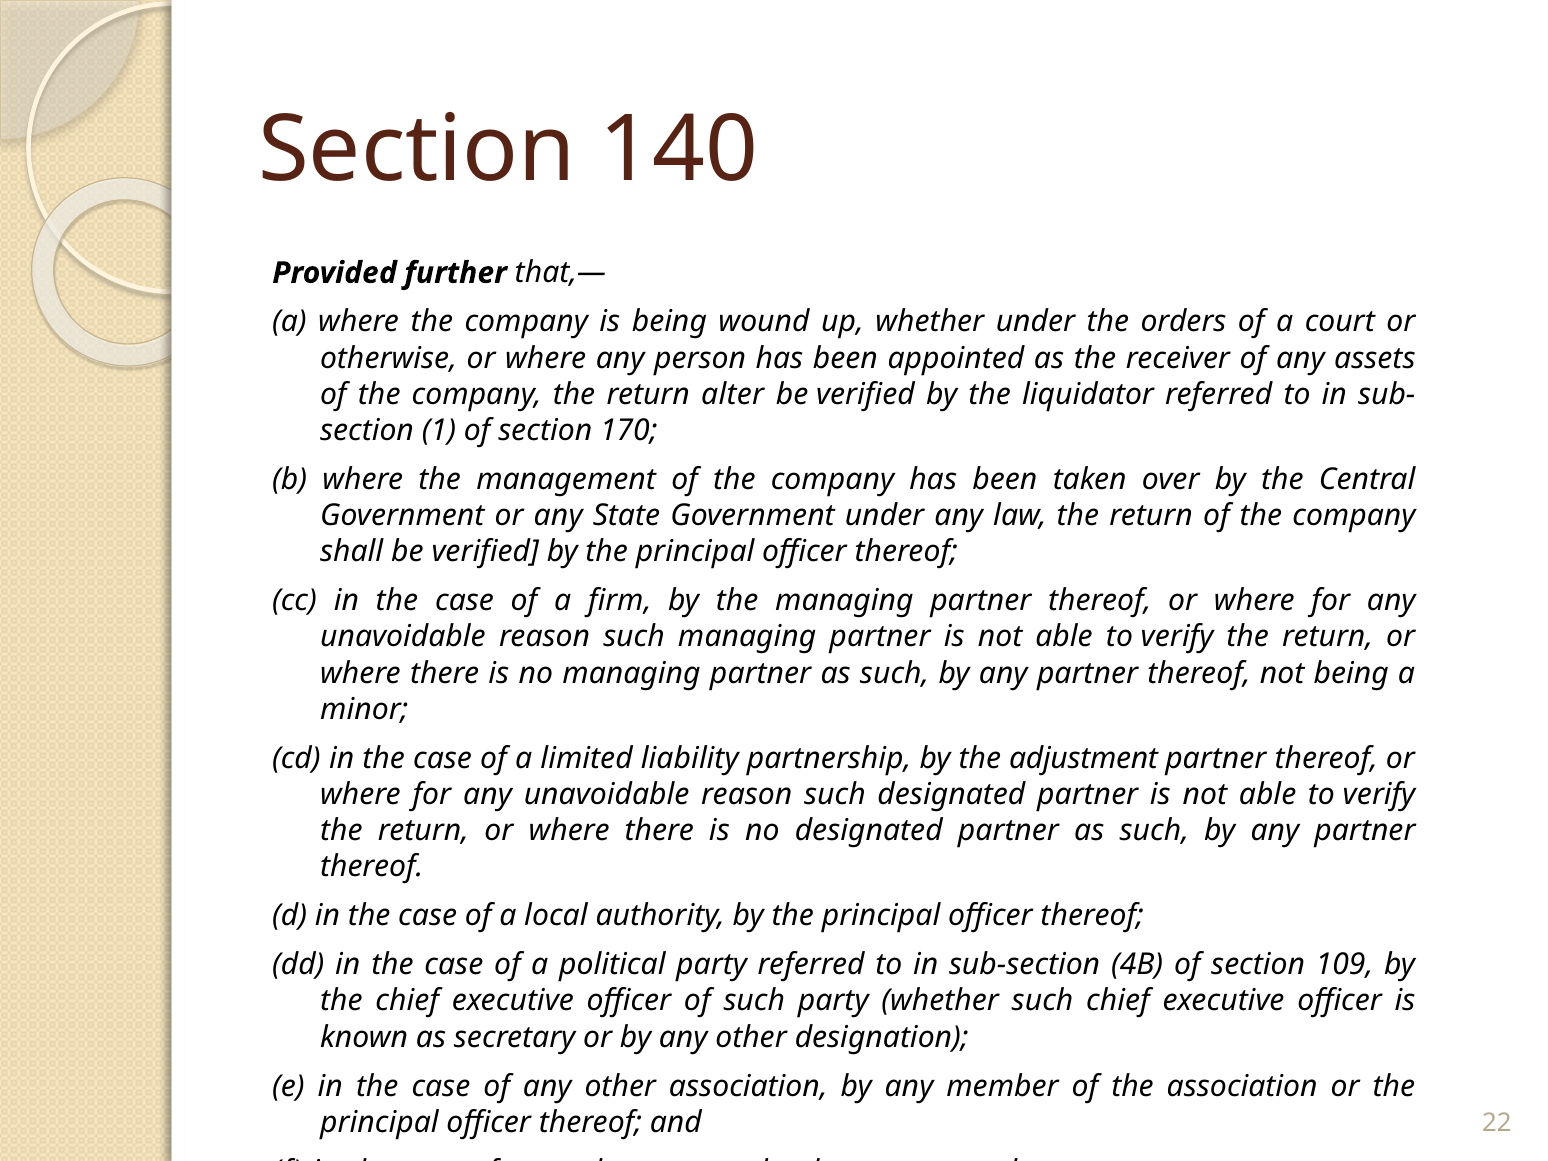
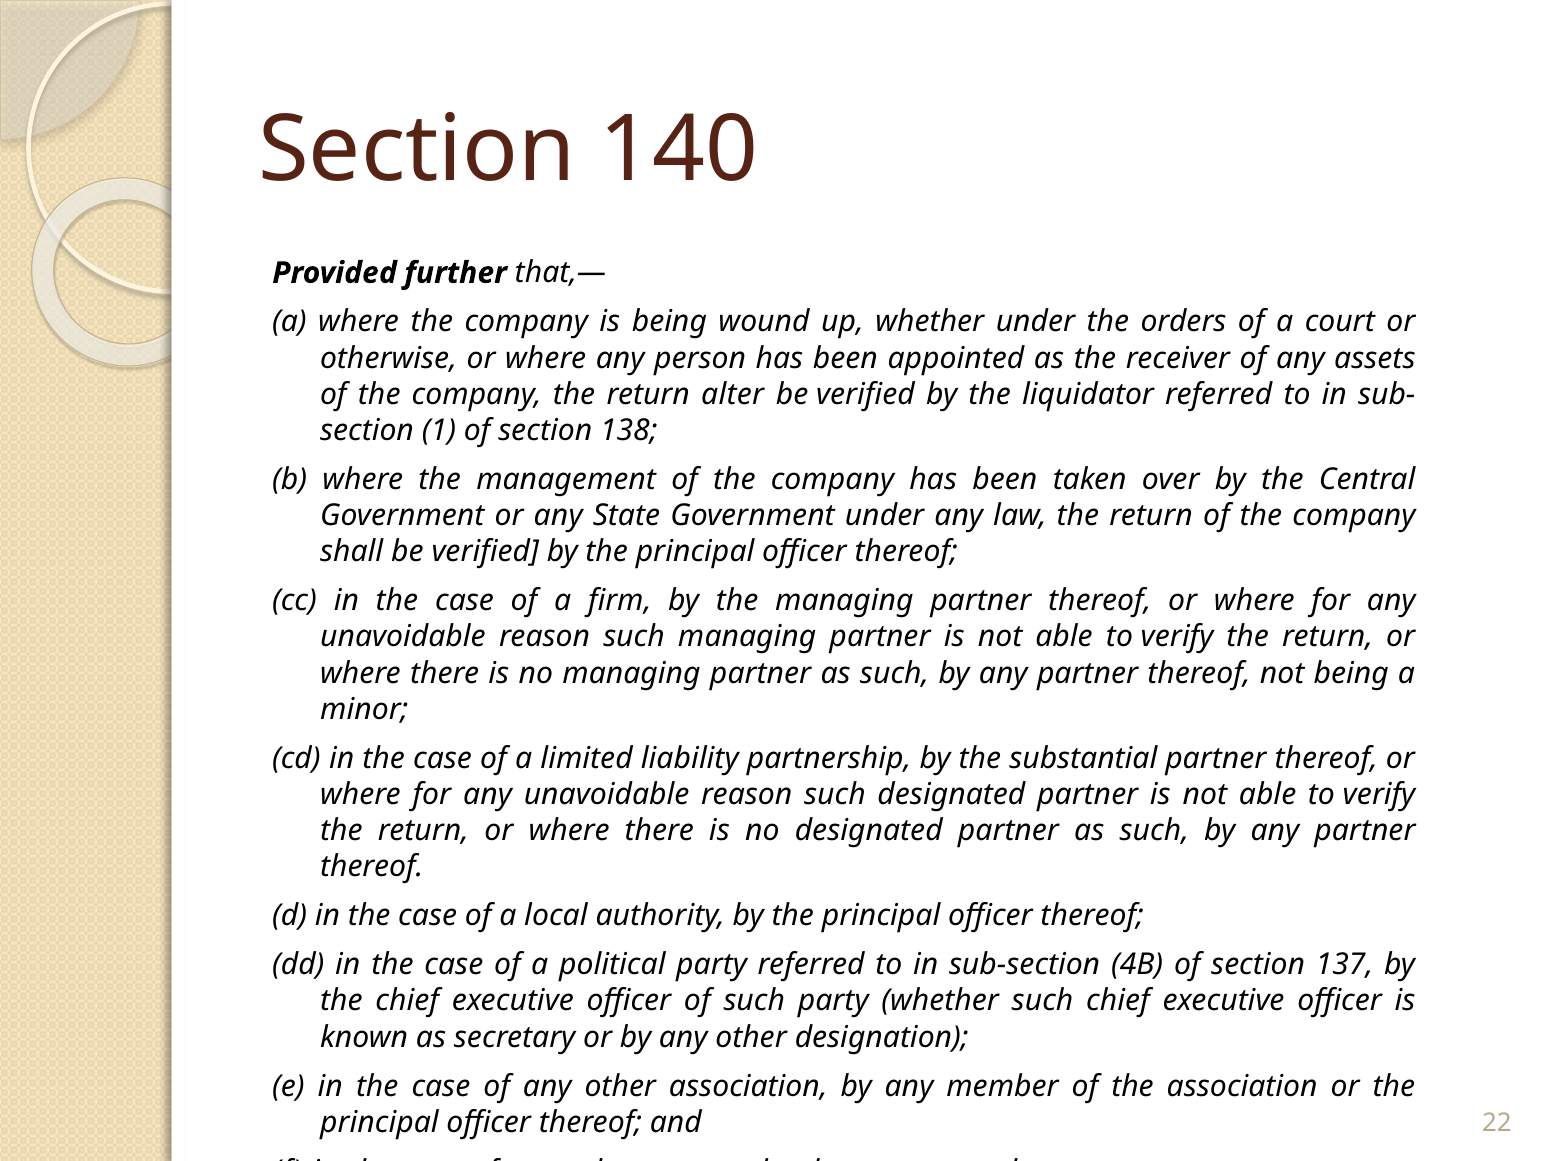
170: 170 -> 138
adjustment: adjustment -> substantial
109: 109 -> 137
